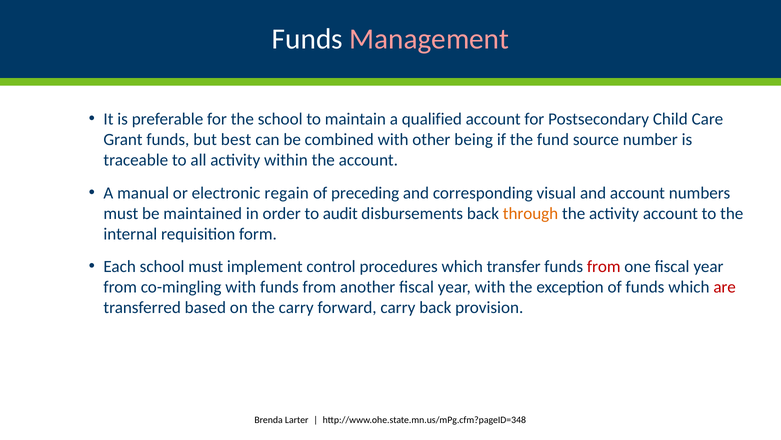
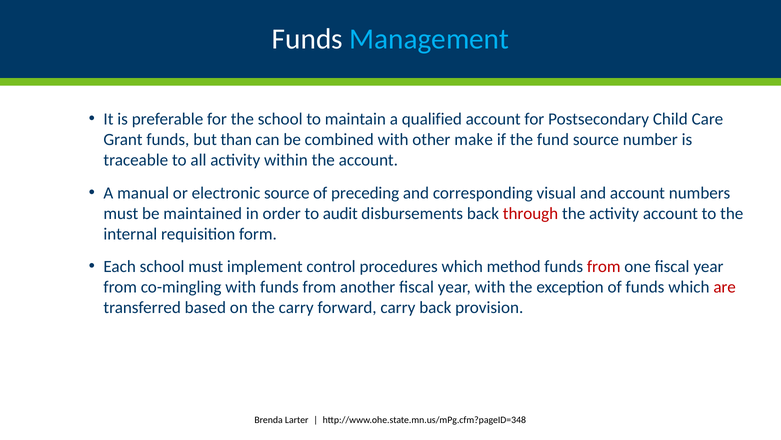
Management colour: pink -> light blue
best: best -> than
being: being -> make
electronic regain: regain -> source
through colour: orange -> red
transfer: transfer -> method
